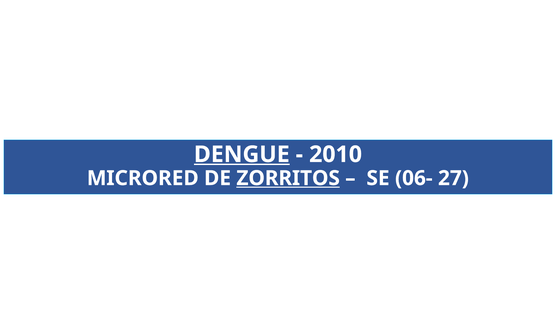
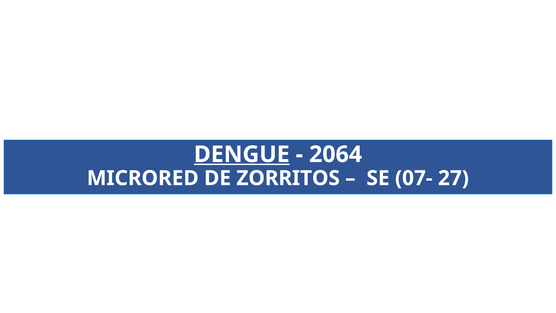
2010: 2010 -> 2064
ZORRITOS underline: present -> none
06-: 06- -> 07-
